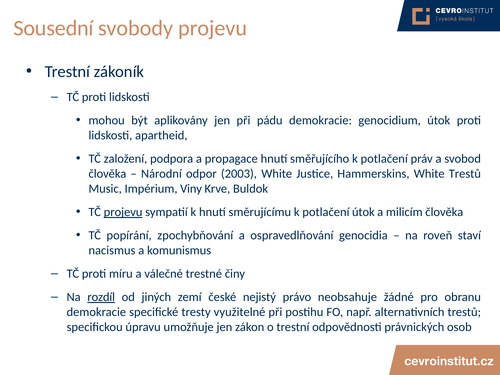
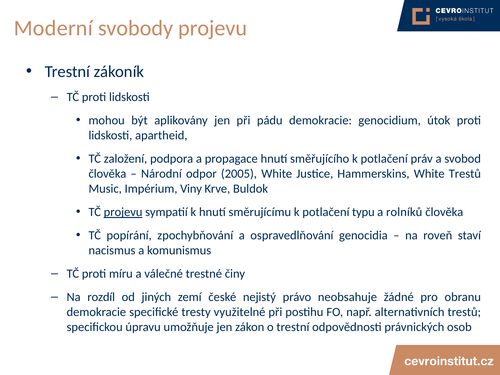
Sousední: Sousední -> Moderní
2003: 2003 -> 2005
potlačení útok: útok -> typu
milicím: milicím -> rolníků
rozdíl underline: present -> none
